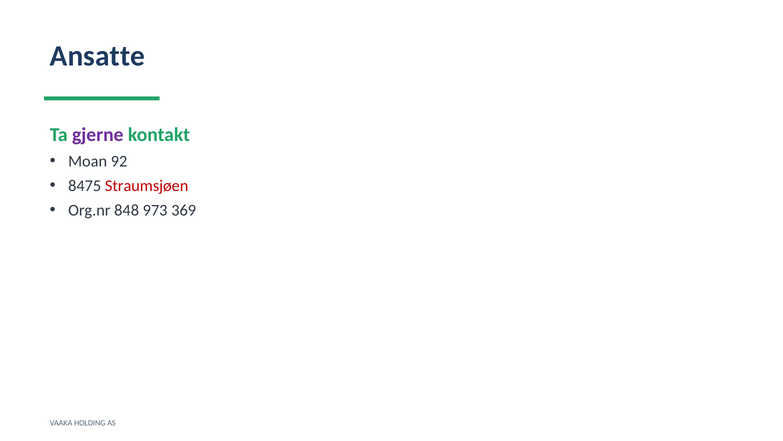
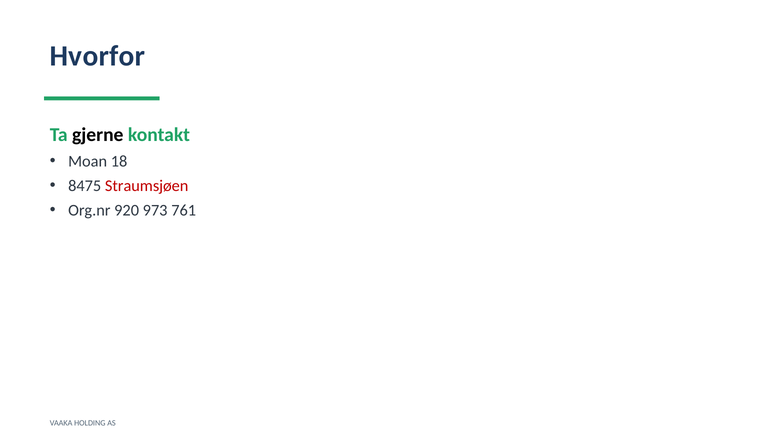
Ansatte: Ansatte -> Hvorfor
gjerne colour: purple -> black
92: 92 -> 18
848: 848 -> 920
369: 369 -> 761
